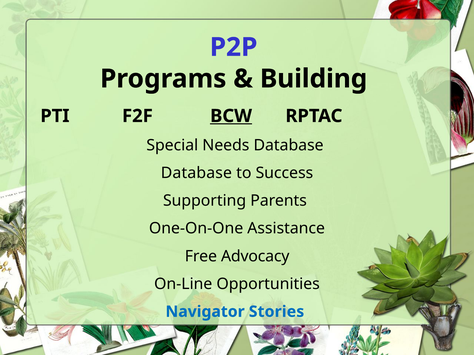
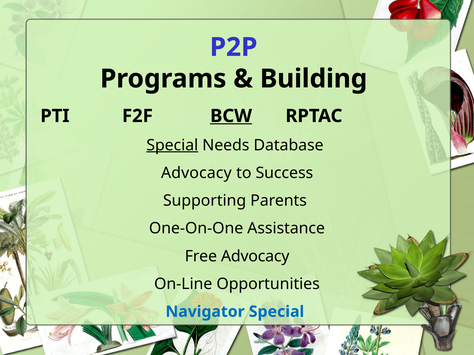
Special at (172, 145) underline: none -> present
Database at (196, 173): Database -> Advocacy
Navigator Stories: Stories -> Special
